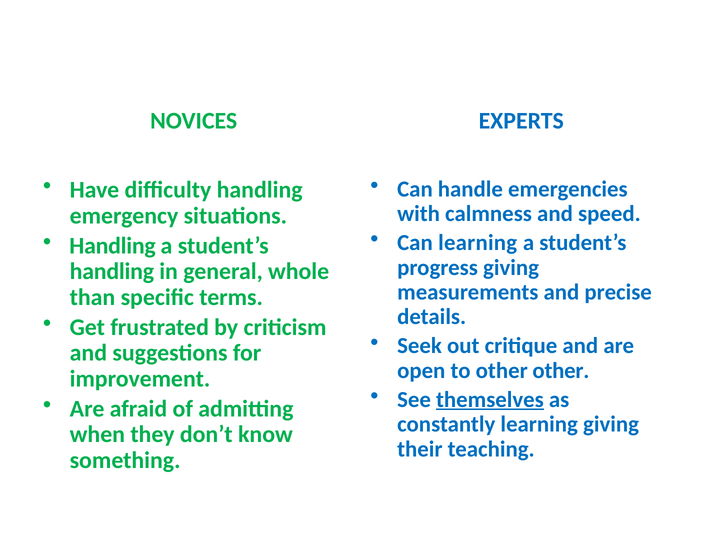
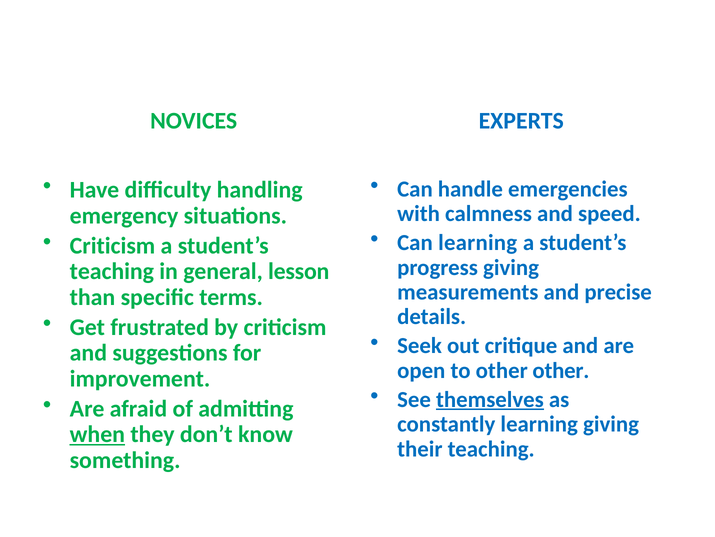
Handling at (113, 245): Handling -> Criticism
handling at (112, 271): handling -> teaching
whole: whole -> lesson
when underline: none -> present
